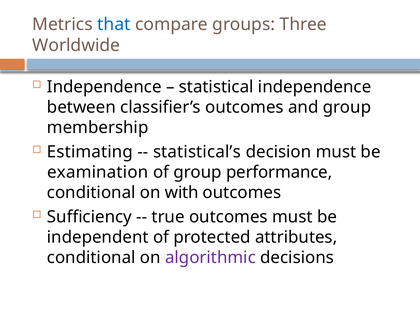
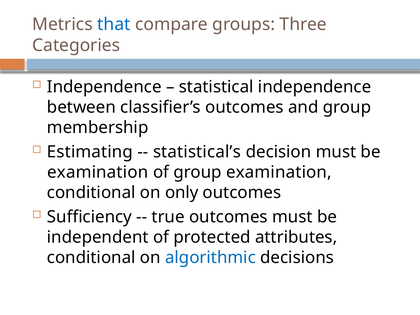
Worldwide: Worldwide -> Categories
group performance: performance -> examination
with: with -> only
algorithmic colour: purple -> blue
